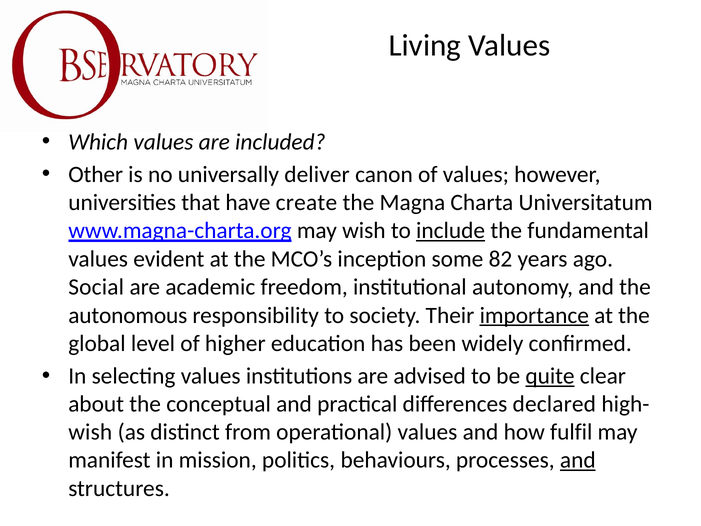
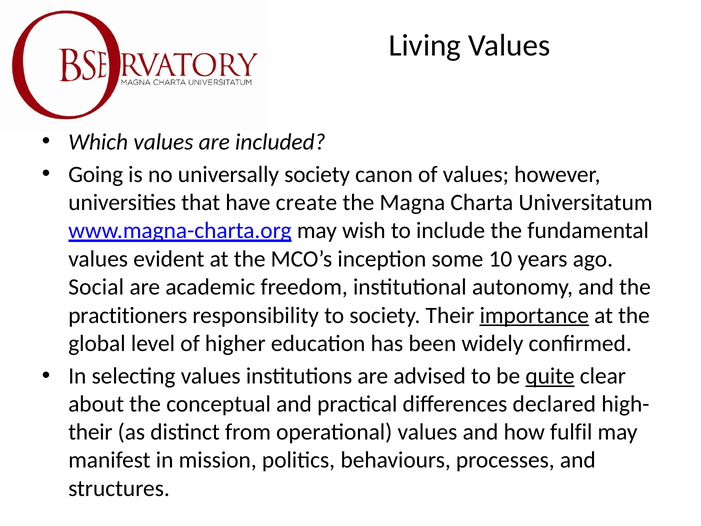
Other: Other -> Going
universally deliver: deliver -> society
include underline: present -> none
82: 82 -> 10
autonomous: autonomous -> practitioners
wish at (90, 432): wish -> their
and at (578, 460) underline: present -> none
